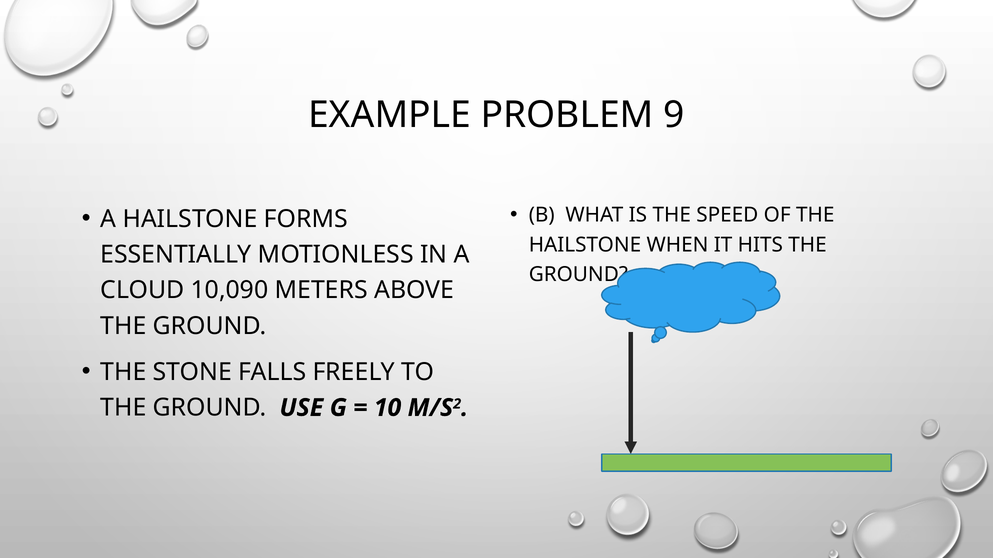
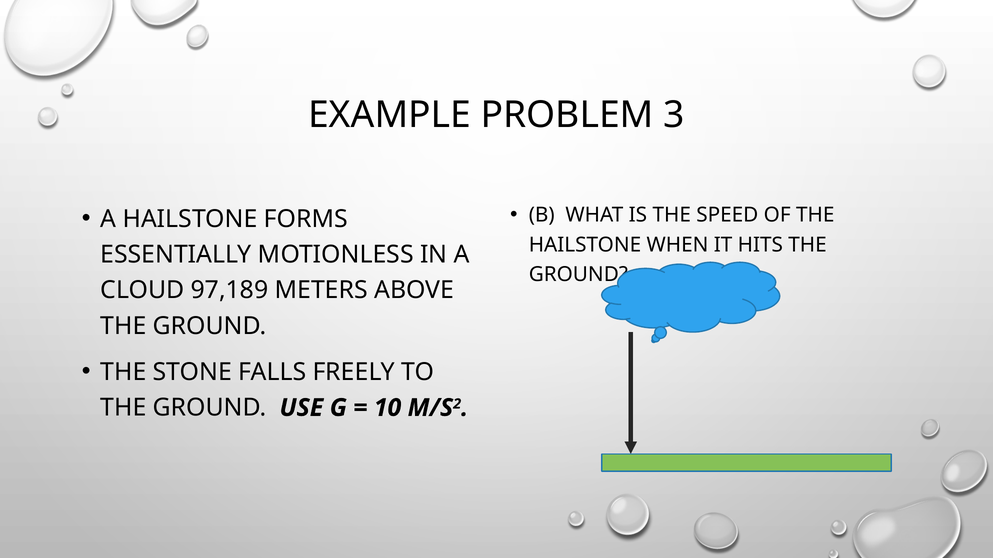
9: 9 -> 3
10,090: 10,090 -> 97,189
